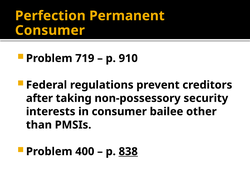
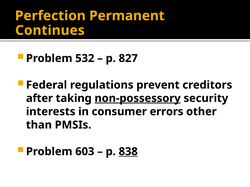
Consumer at (50, 30): Consumer -> Continues
719: 719 -> 532
910: 910 -> 827
non-possessory underline: none -> present
bailee: bailee -> errors
400: 400 -> 603
